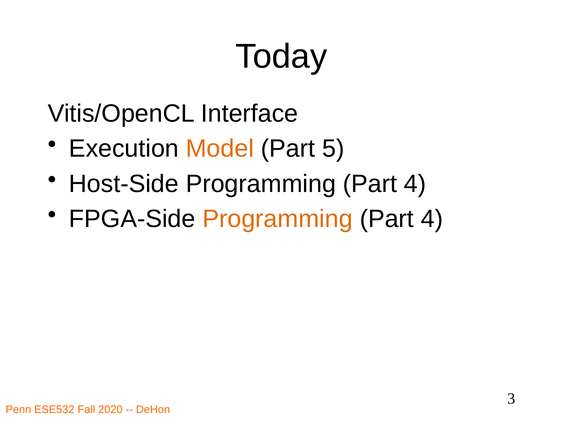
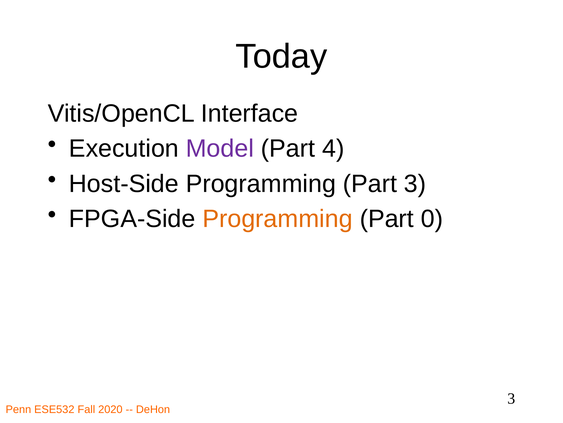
Model colour: orange -> purple
5: 5 -> 4
Host-Side Programming Part 4: 4 -> 3
4 at (432, 219): 4 -> 0
